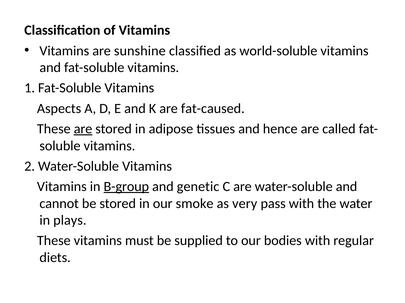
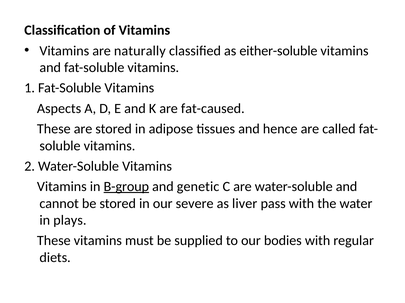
sunshine: sunshine -> naturally
world-soluble: world-soluble -> either-soluble
are at (83, 129) underline: present -> none
smoke: smoke -> severe
very: very -> liver
